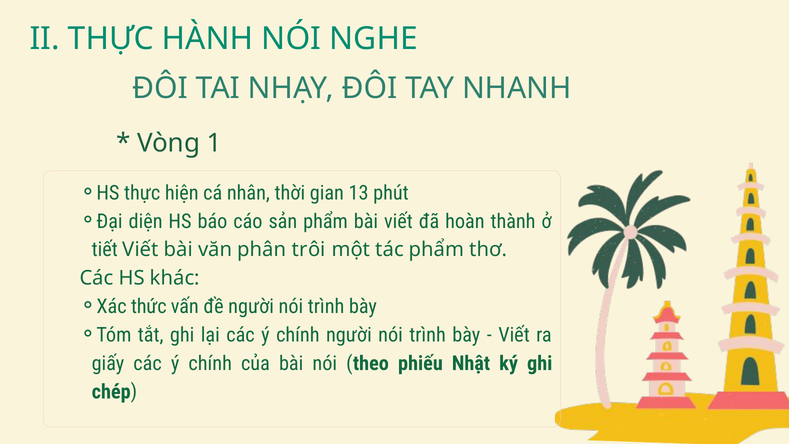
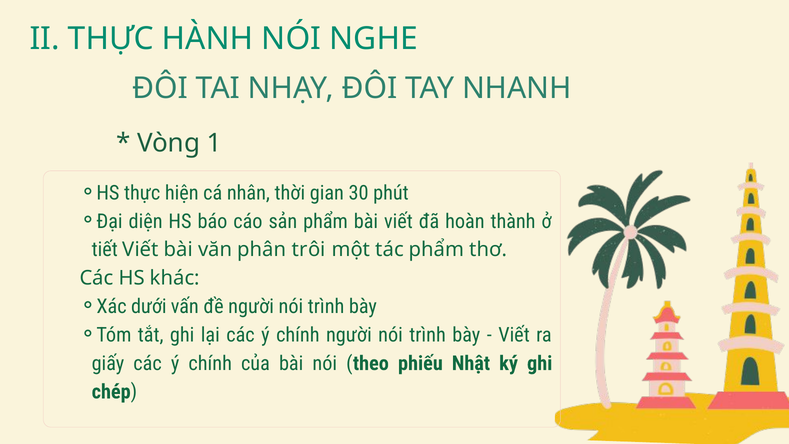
13: 13 -> 30
thức: thức -> dưới
